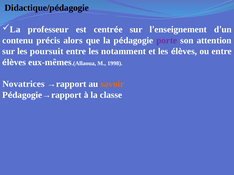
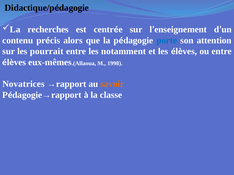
professeur: professeur -> recherches
porte colour: purple -> blue
poursuit: poursuit -> pourrait
